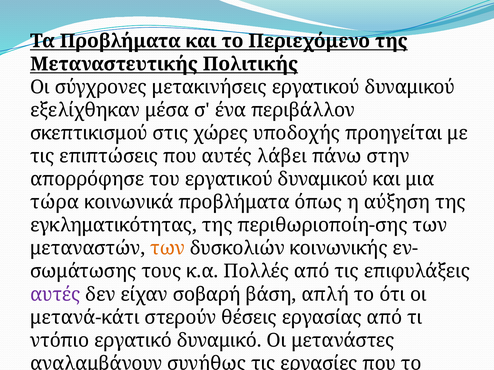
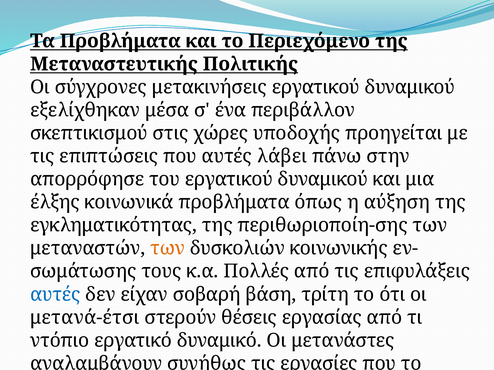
τώρα: τώρα -> έλξης
αυτές at (55, 295) colour: purple -> blue
απλή: απλή -> τρίτη
μετανά-κάτι: μετανά-κάτι -> μετανά-έτσι
